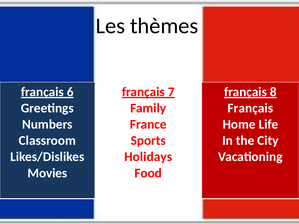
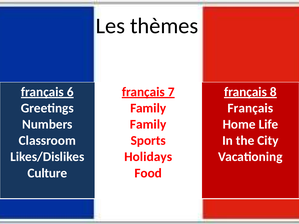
France at (148, 124): France -> Family
Movies: Movies -> Culture
